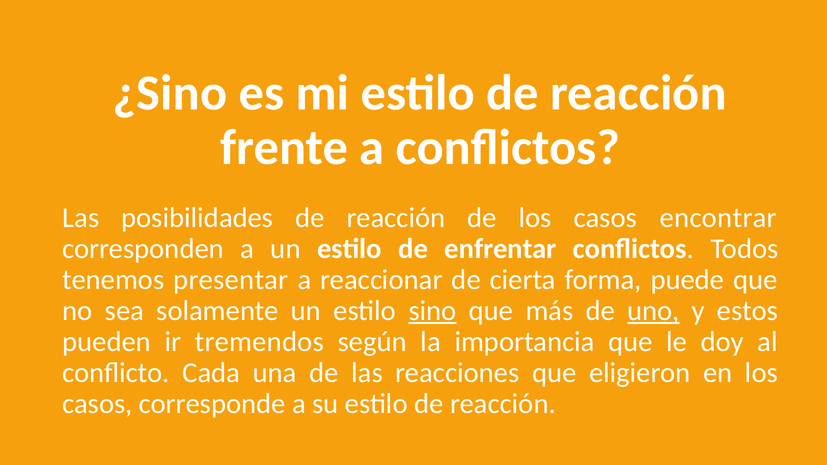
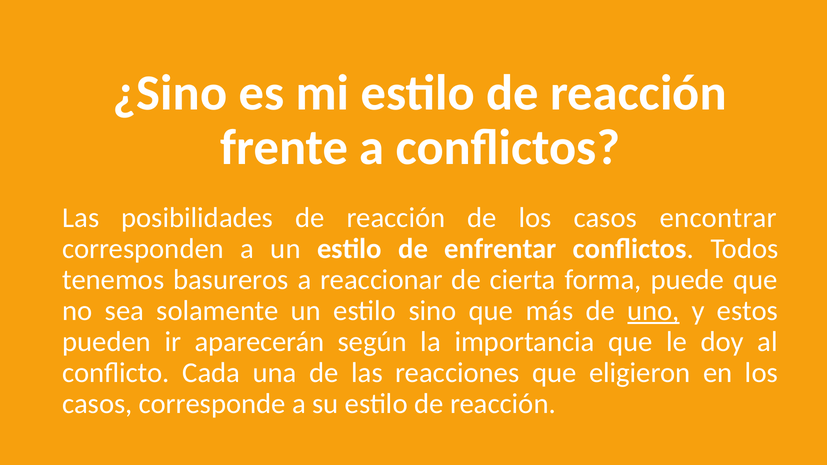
presentar: presentar -> basureros
sino underline: present -> none
tremendos: tremendos -> aparecerán
